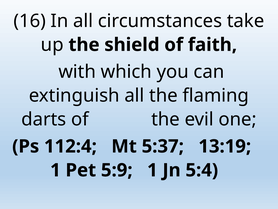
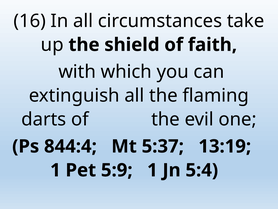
112:4: 112:4 -> 844:4
